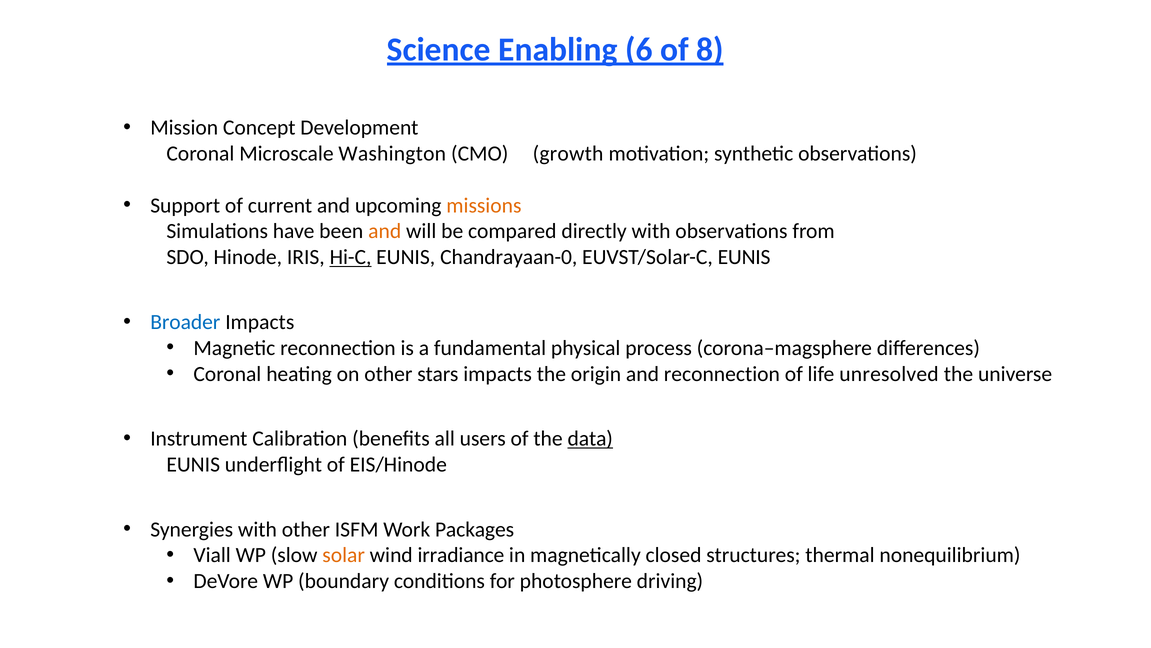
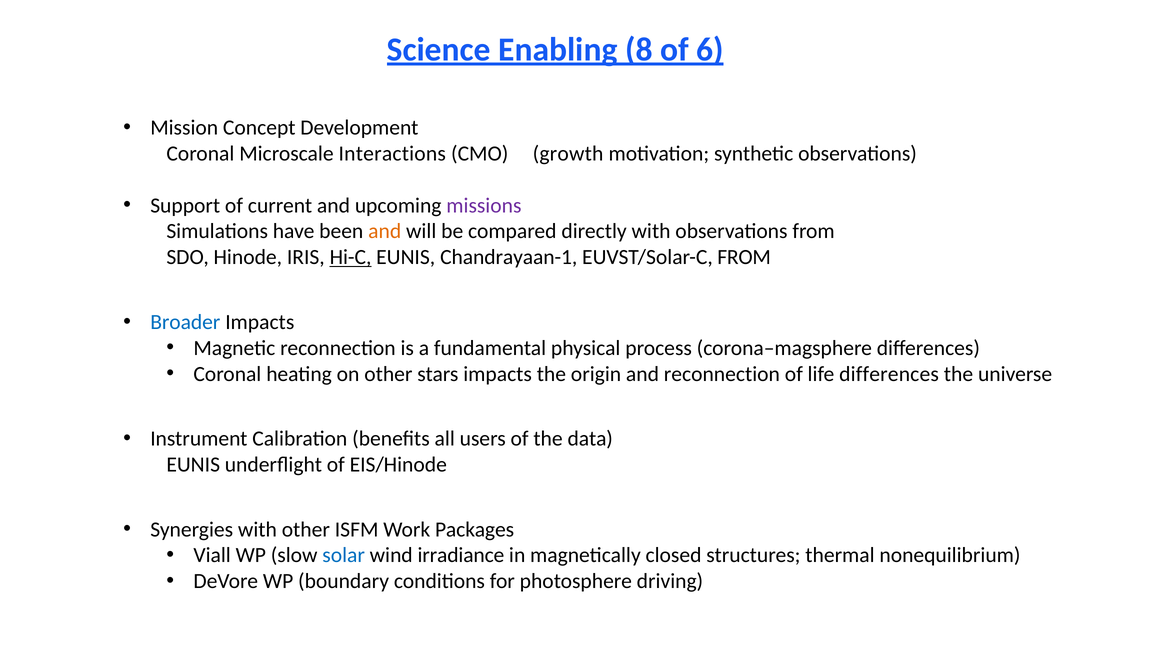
6: 6 -> 8
8: 8 -> 6
Washington: Washington -> Interactions
missions colour: orange -> purple
Chandrayaan-0: Chandrayaan-0 -> Chandrayaan-1
EUVST/Solar-C EUNIS: EUNIS -> FROM
life unresolved: unresolved -> differences
data underline: present -> none
solar colour: orange -> blue
